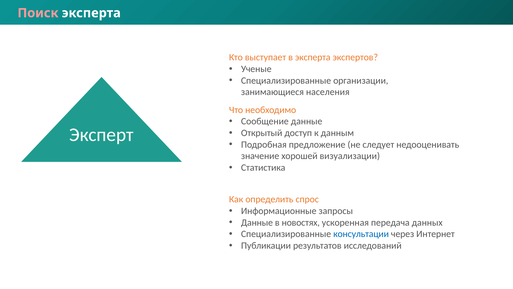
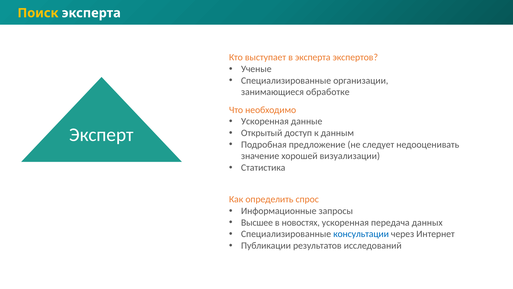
Поиск colour: pink -> yellow
населения: населения -> обработке
Сообщение at (265, 121): Сообщение -> Ускоренная
Данные at (257, 222): Данные -> Высшее
